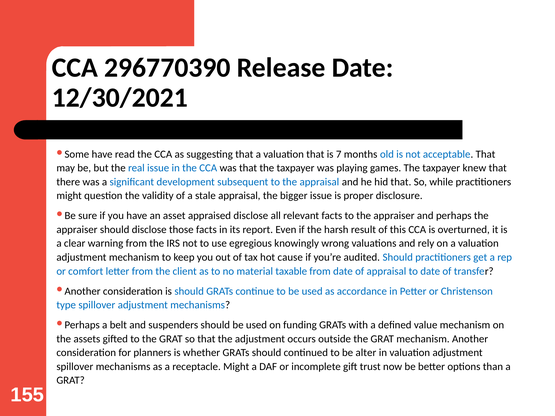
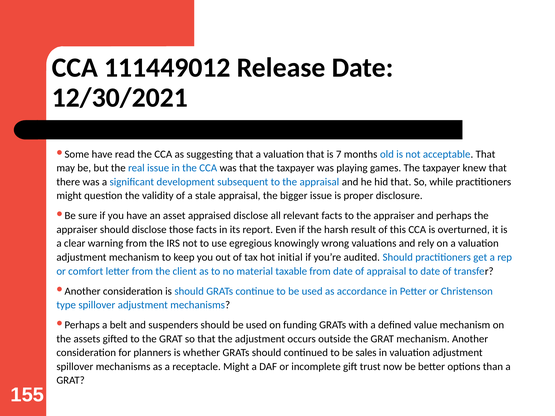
296770390: 296770390 -> 111449012
cause: cause -> initial
alter: alter -> sales
